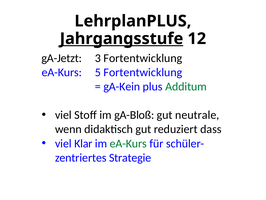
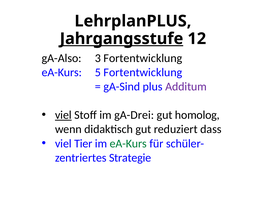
gA-Jetzt: gA-Jetzt -> gA-Also
gA-Kein: gA-Kein -> gA-Sind
Additum colour: green -> purple
viel at (63, 115) underline: none -> present
gA-Bloß: gA-Bloß -> gA-Drei
neutrale: neutrale -> homolog
Klar: Klar -> Tier
